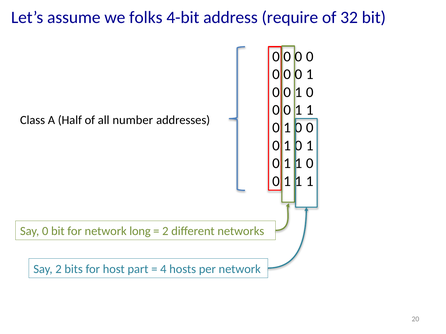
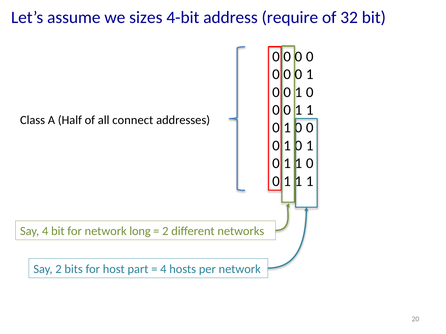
folks: folks -> sizes
number: number -> connect
Say 0: 0 -> 4
